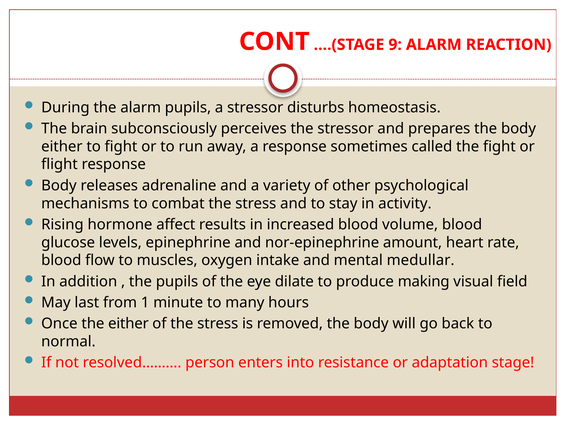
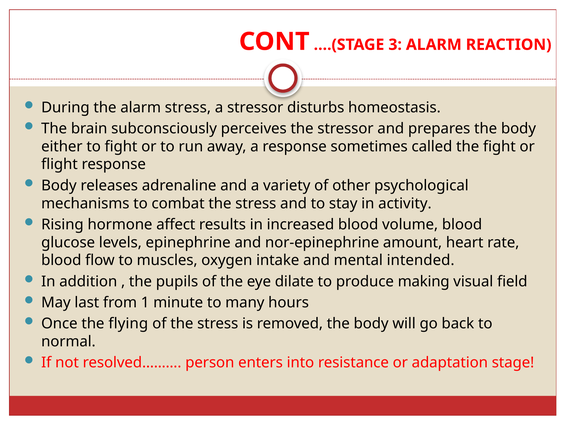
9: 9 -> 3
alarm pupils: pupils -> stress
medullar: medullar -> intended
the either: either -> flying
